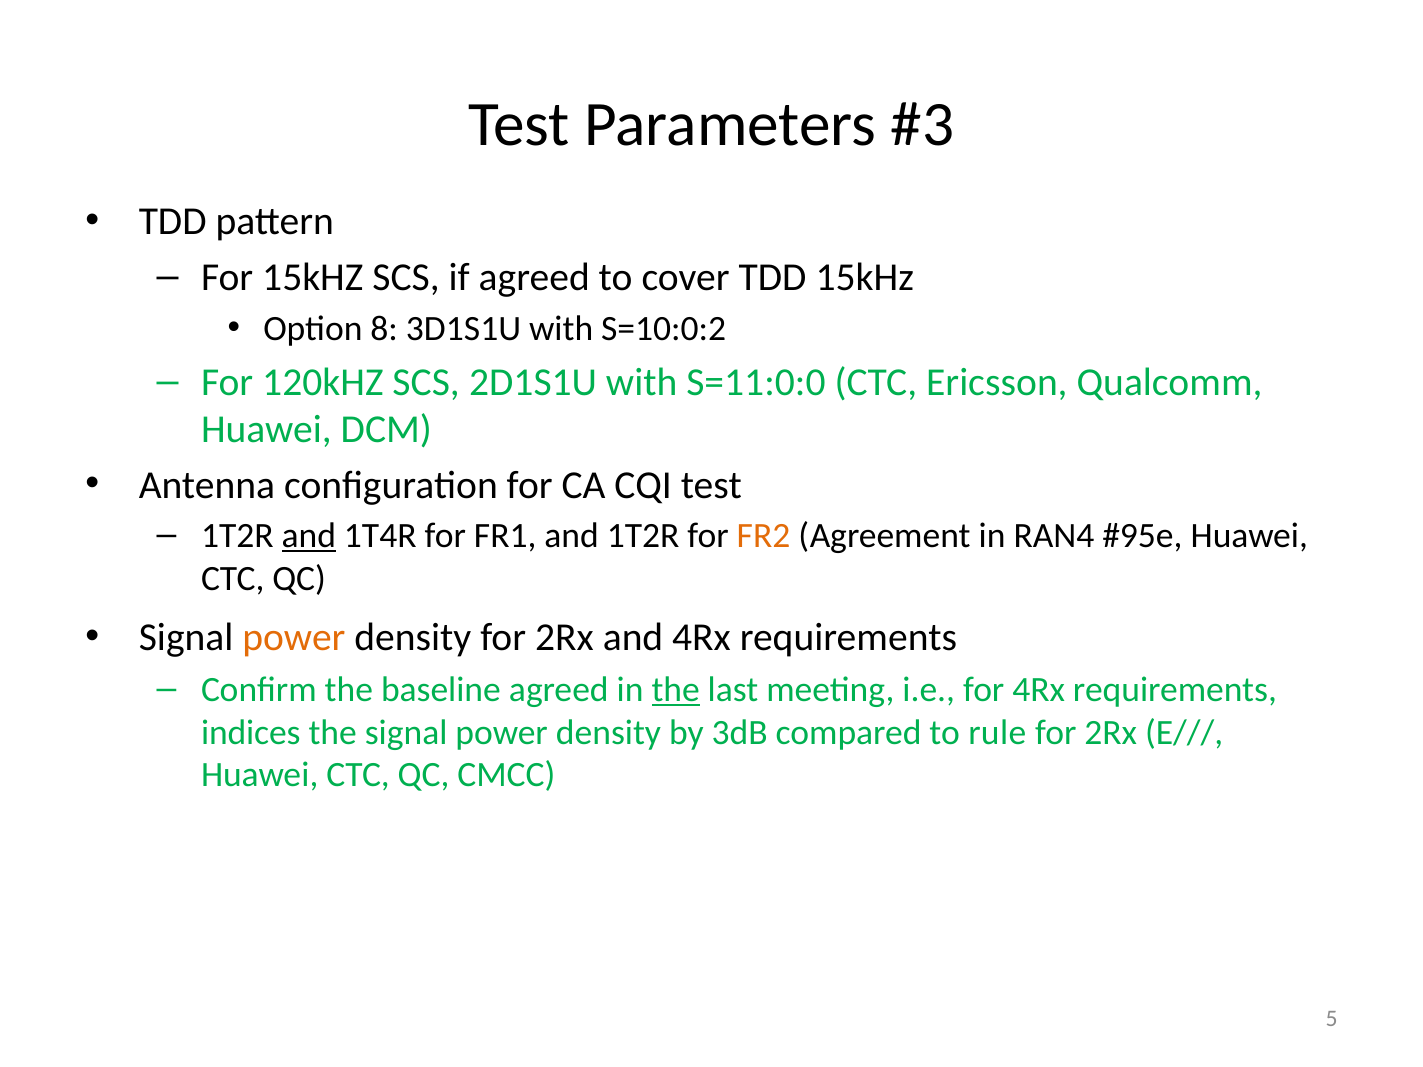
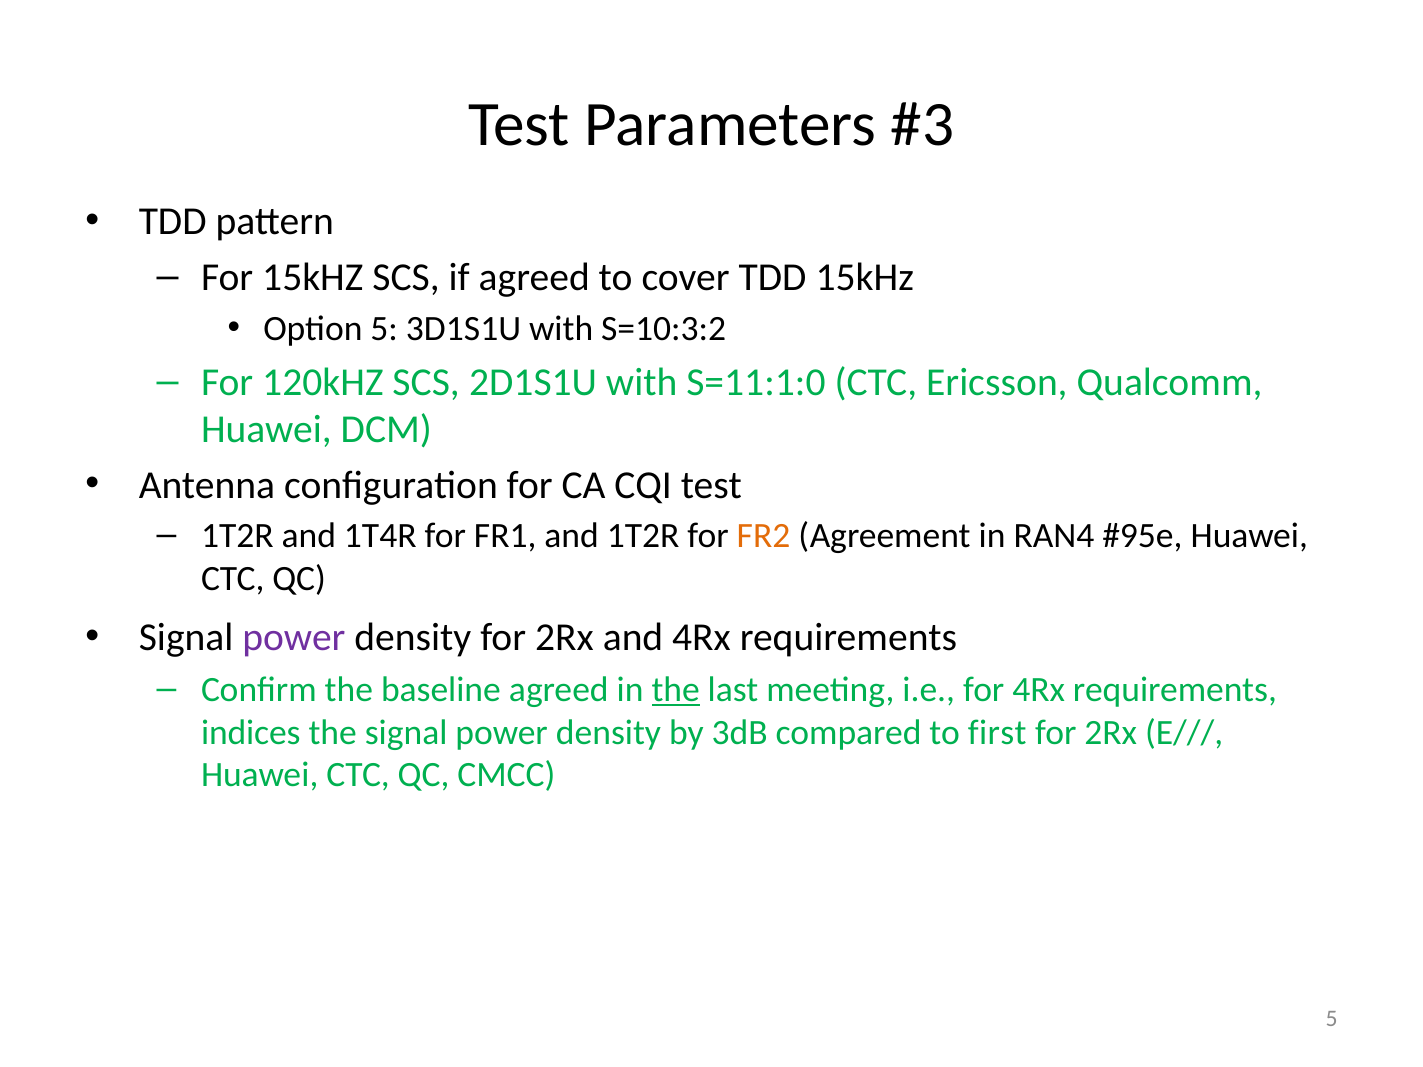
Option 8: 8 -> 5
S=10:0:2: S=10:0:2 -> S=10:3:2
S=11:0:0: S=11:0:0 -> S=11:1:0
and at (309, 536) underline: present -> none
power at (294, 638) colour: orange -> purple
rule: rule -> first
